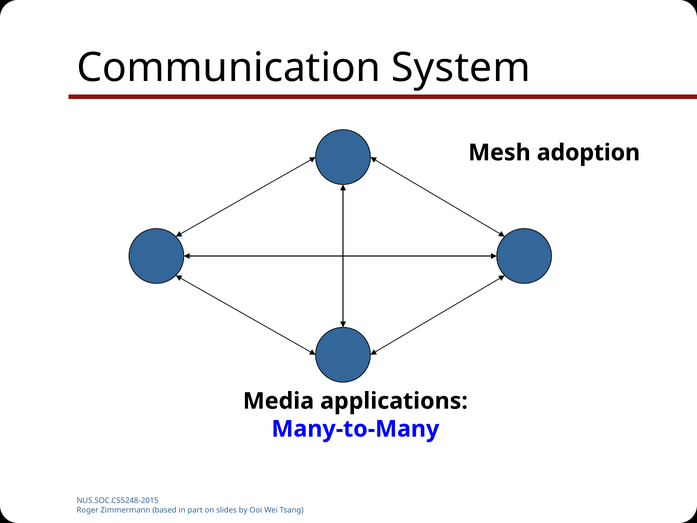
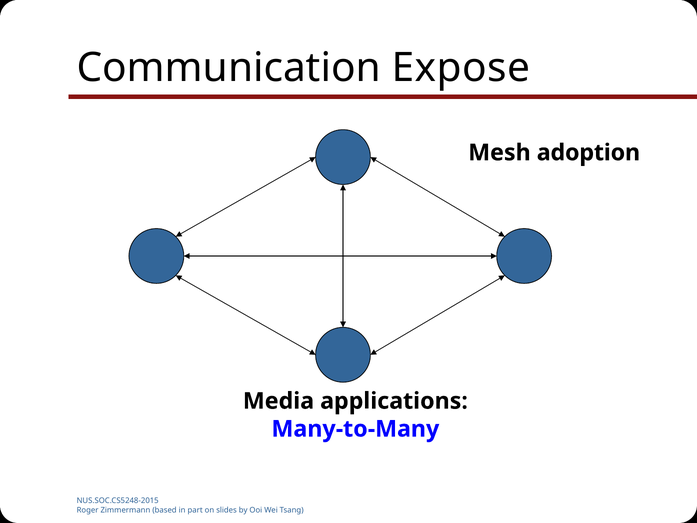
System: System -> Expose
